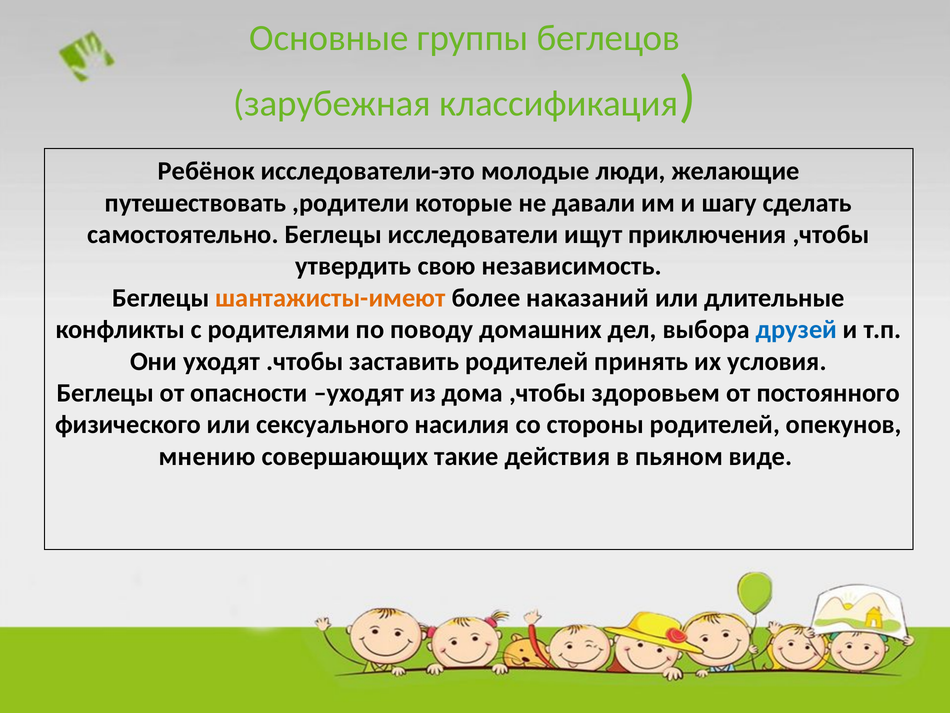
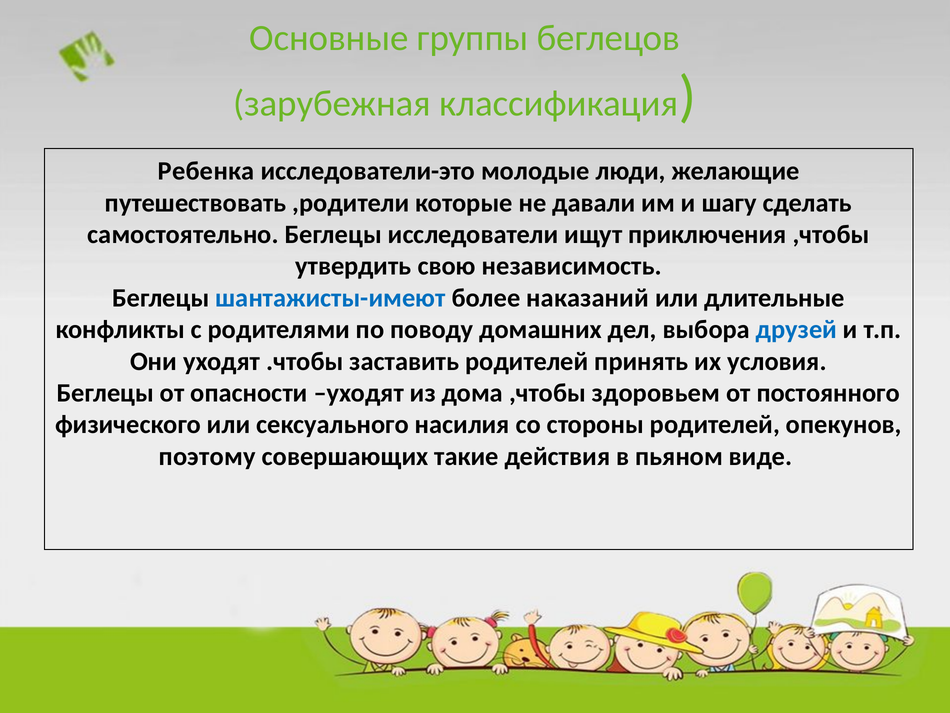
Ребёнок: Ребёнок -> Ребенка
шантажисты-имеют colour: orange -> blue
мнению: мнению -> поэтому
